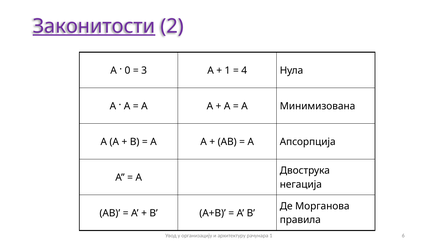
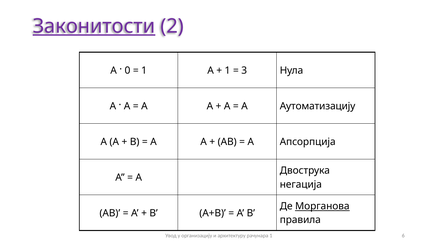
3 at (144, 70): 3 -> 1
4: 4 -> 3
Минимизована: Минимизована -> Аутоматизацију
Морганова underline: none -> present
